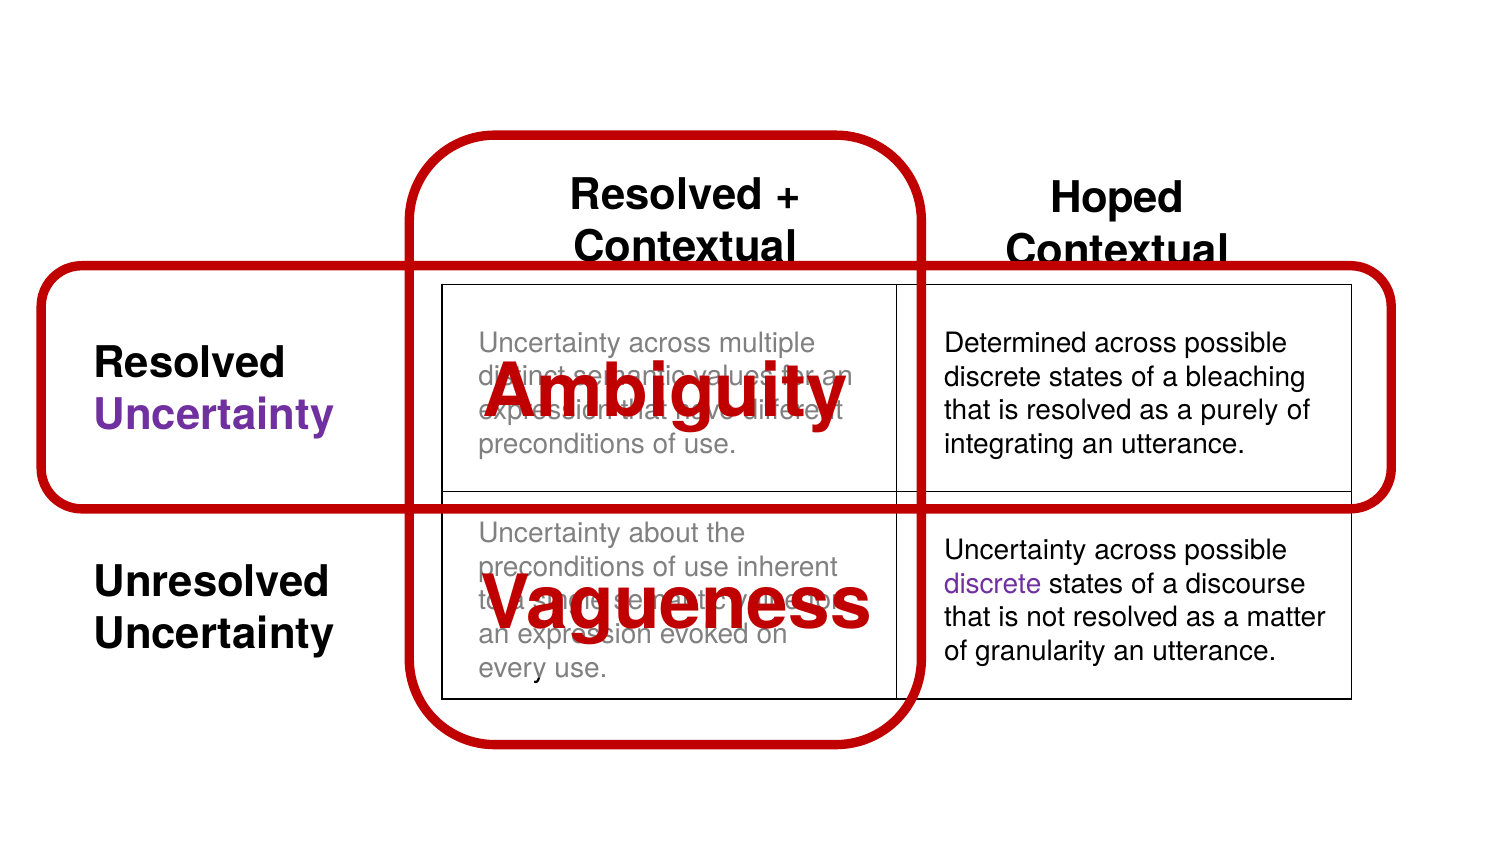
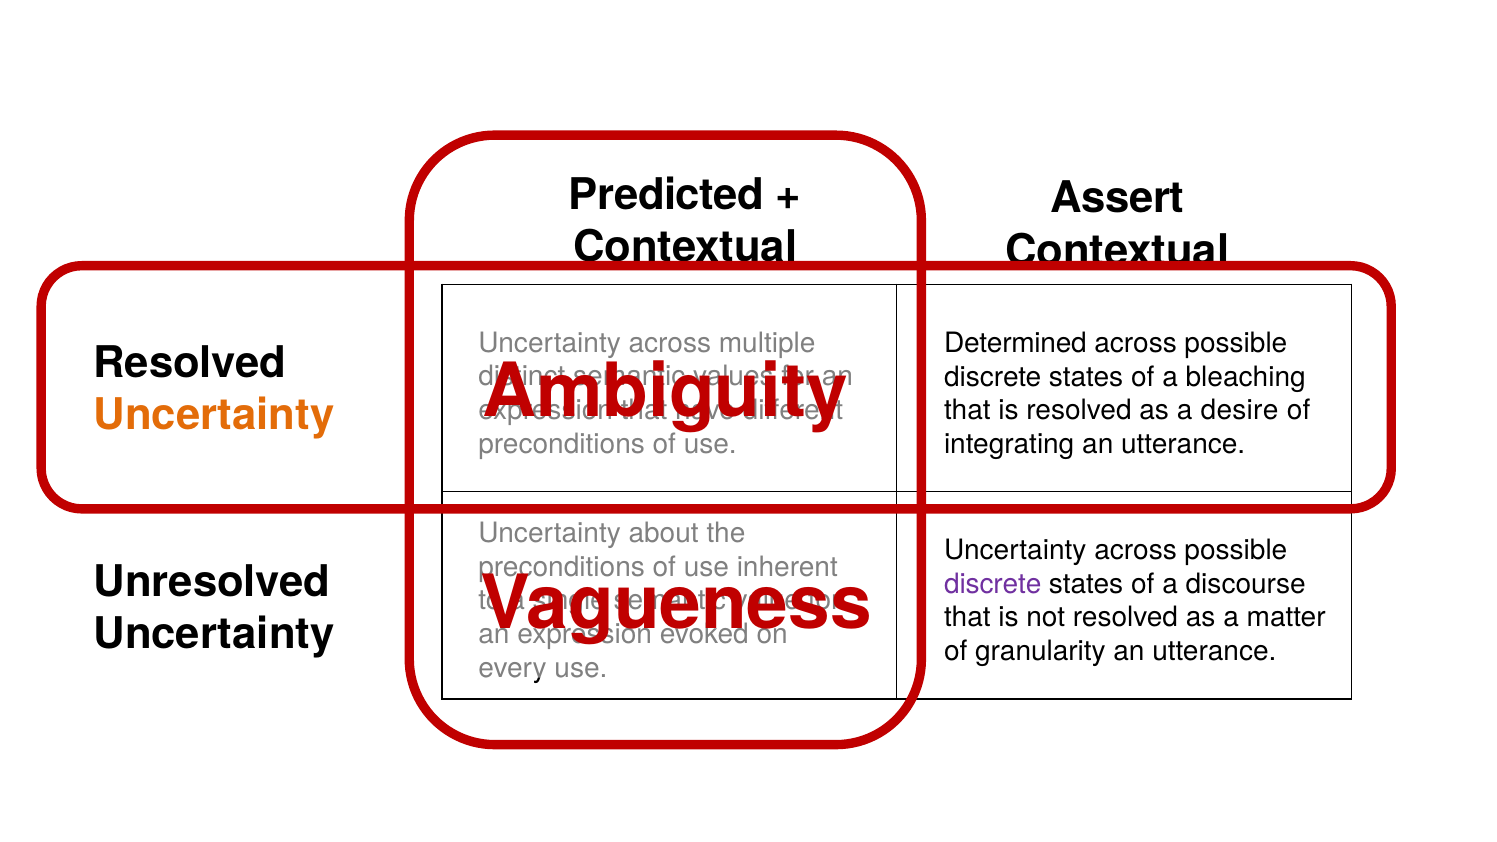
Resolved at (667, 195): Resolved -> Predicted
Hoped: Hoped -> Assert
Uncertainty at (214, 415) colour: purple -> orange
purely: purely -> desire
